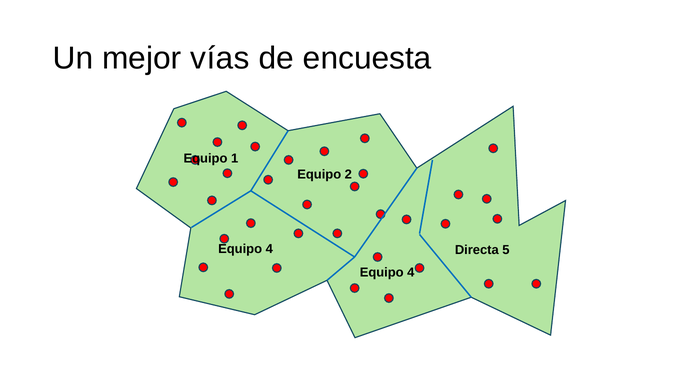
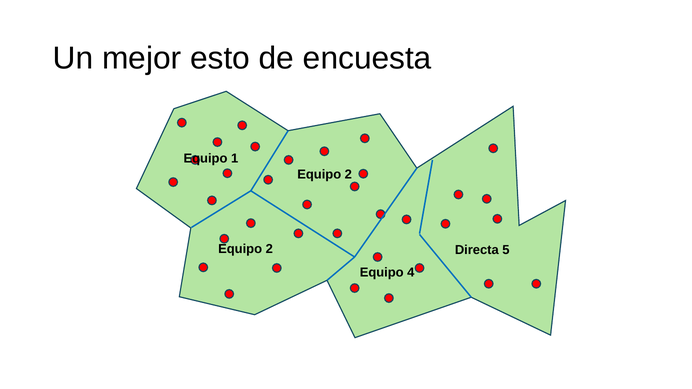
vías: vías -> esto
4 at (269, 249): 4 -> 2
